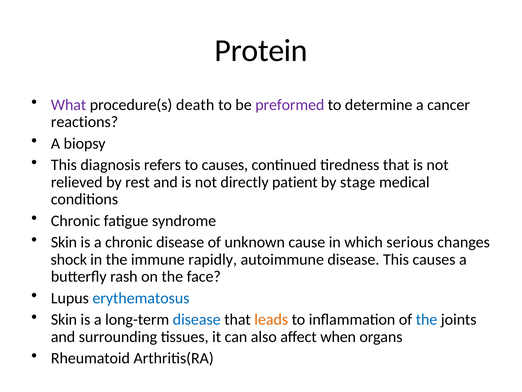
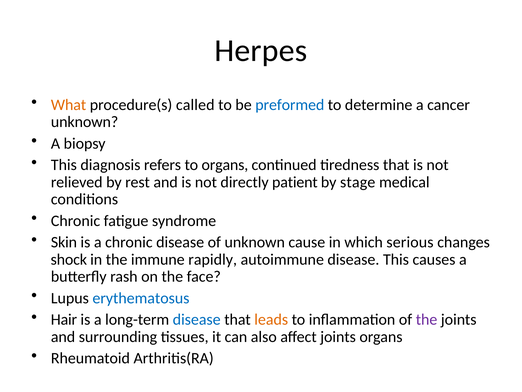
Protein: Protein -> Herpes
What colour: purple -> orange
death: death -> called
preformed colour: purple -> blue
reactions at (85, 122): reactions -> unknown
to causes: causes -> organs
Skin at (64, 319): Skin -> Hair
the at (427, 319) colour: blue -> purple
affect when: when -> joints
